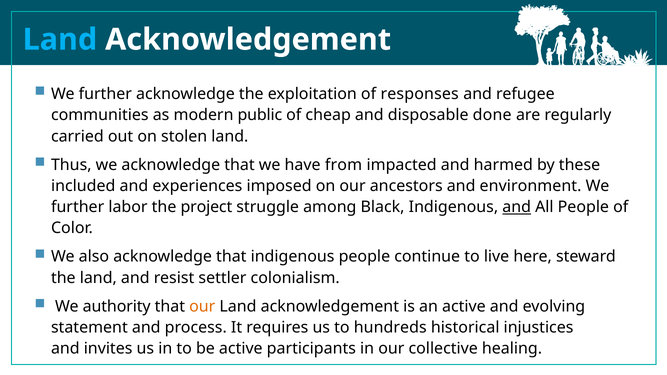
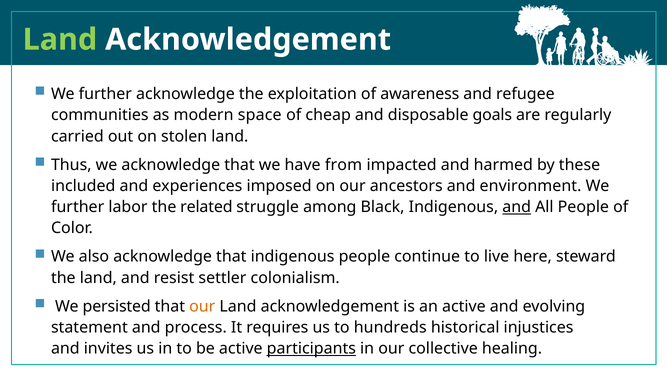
Land at (60, 40) colour: light blue -> light green
responses: responses -> awareness
public: public -> space
done: done -> goals
project: project -> related
authority: authority -> persisted
participants underline: none -> present
